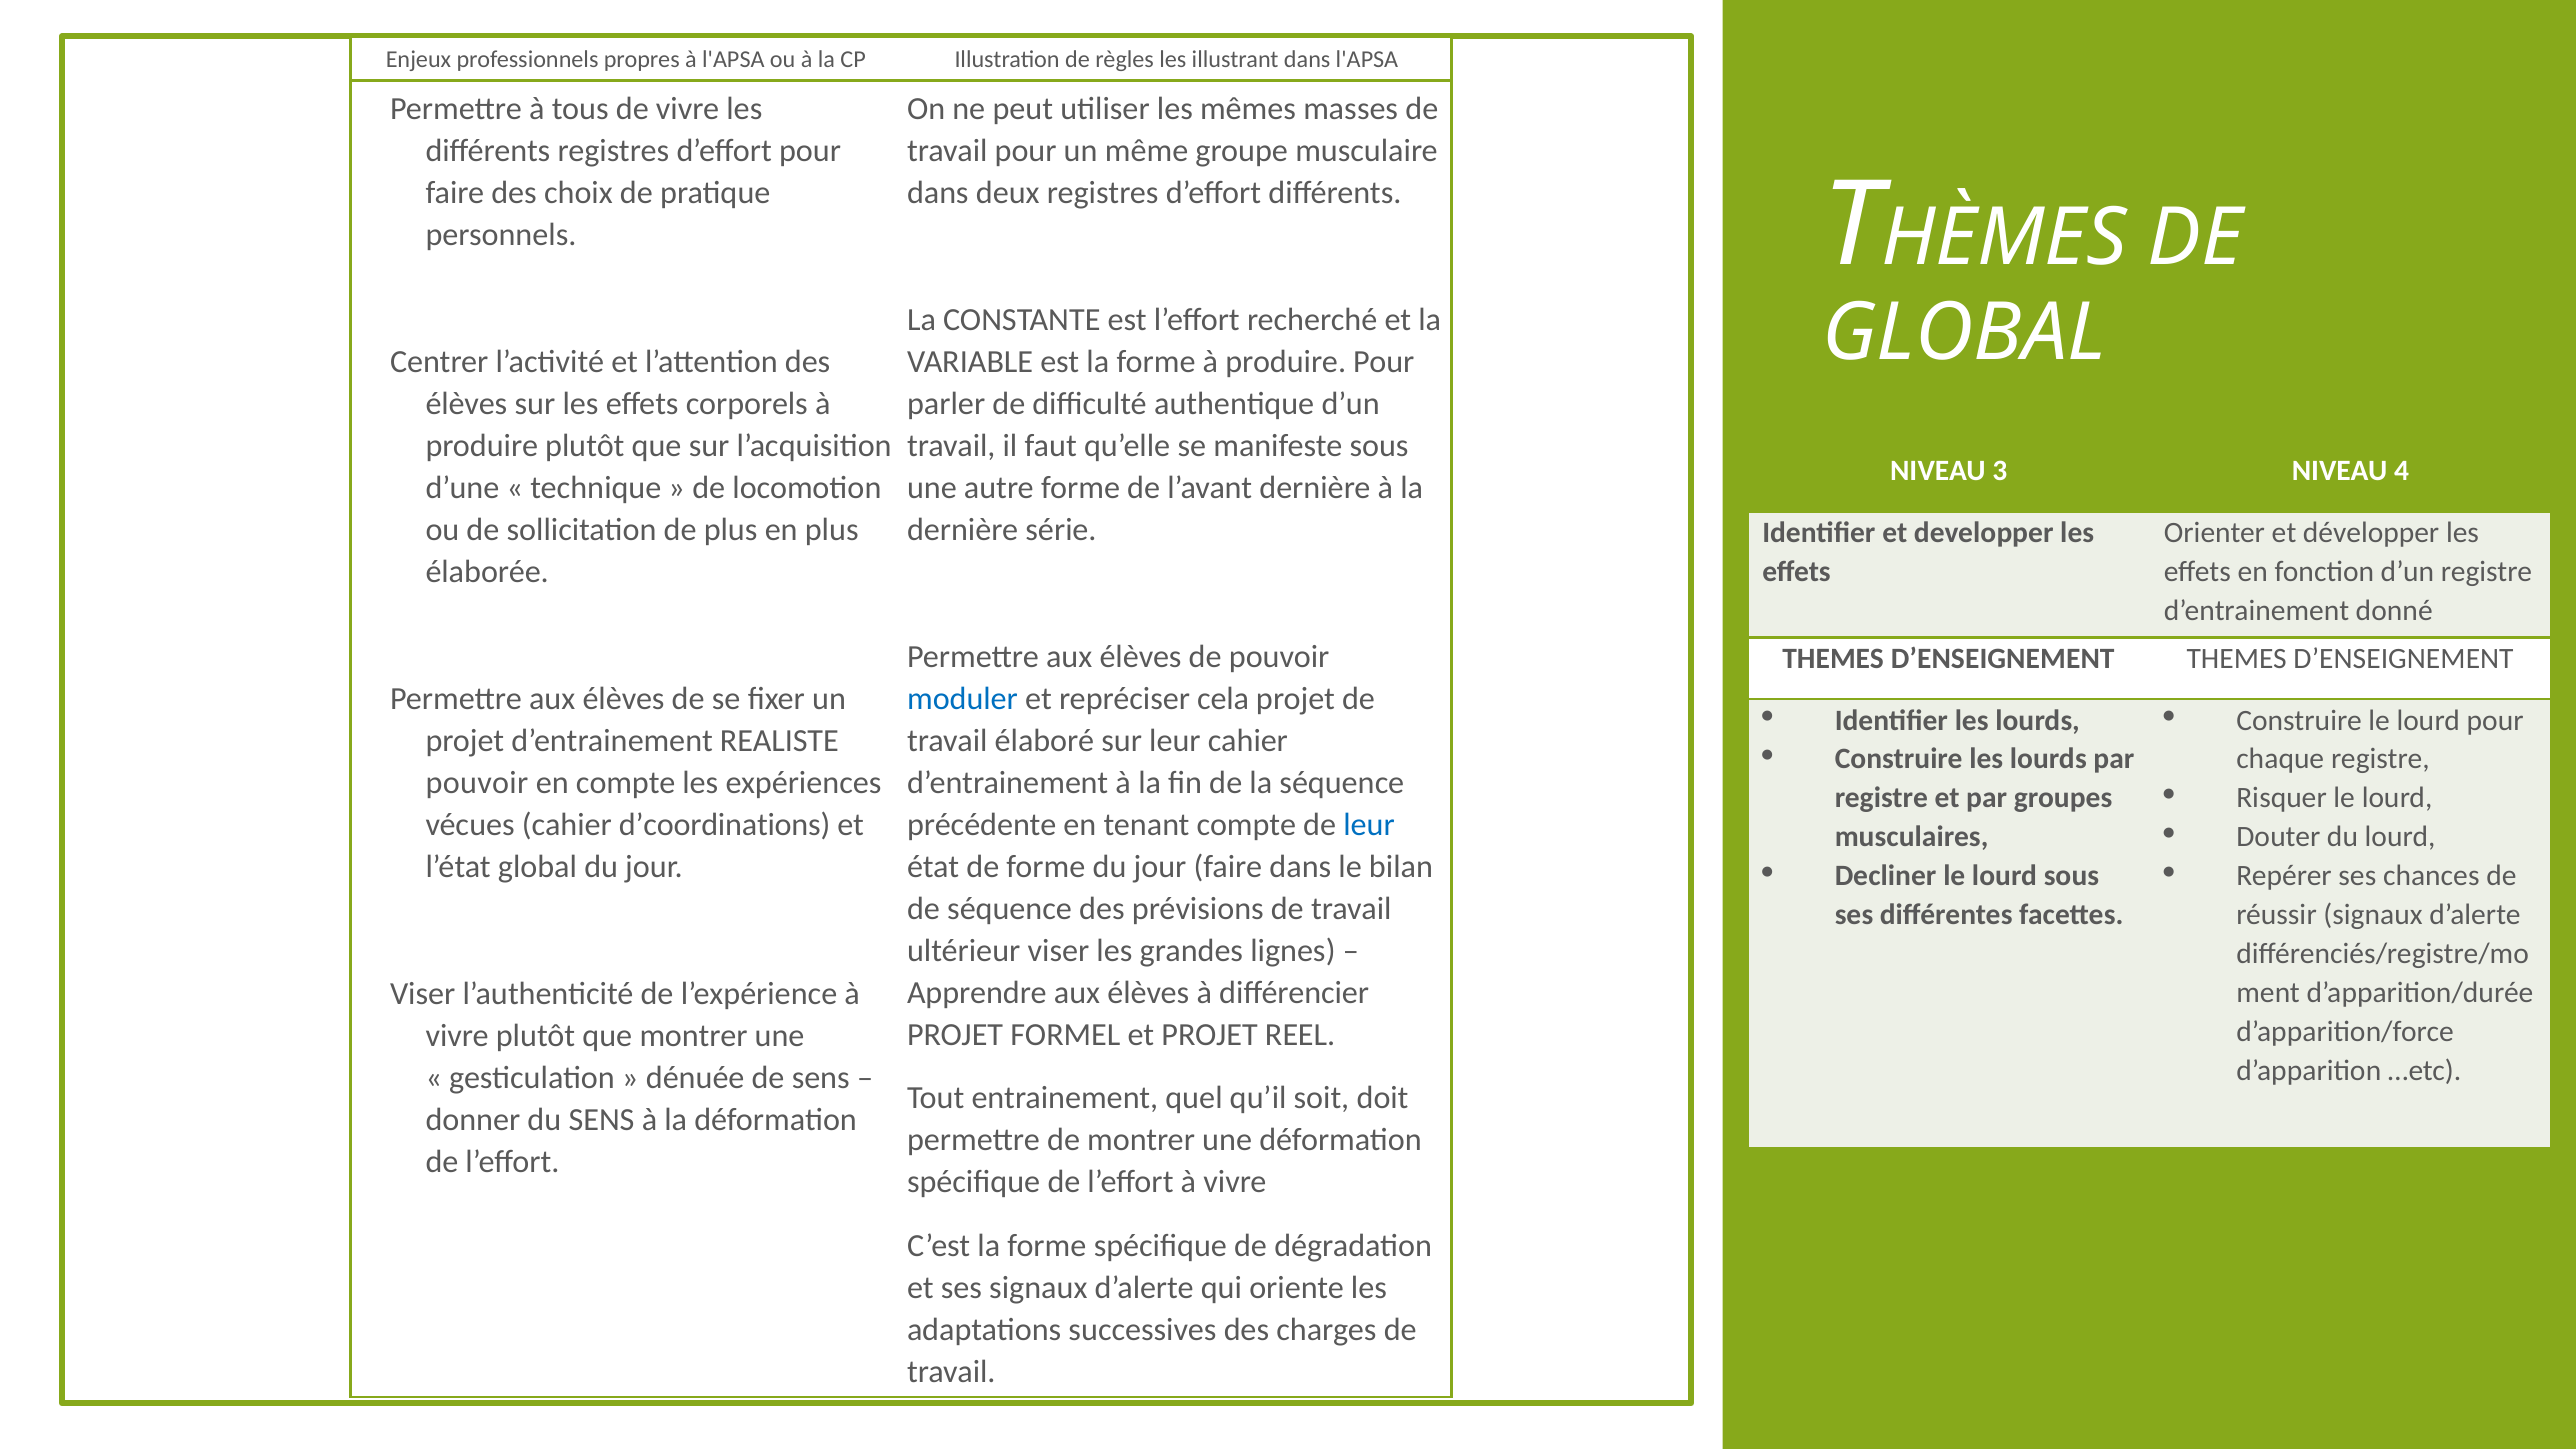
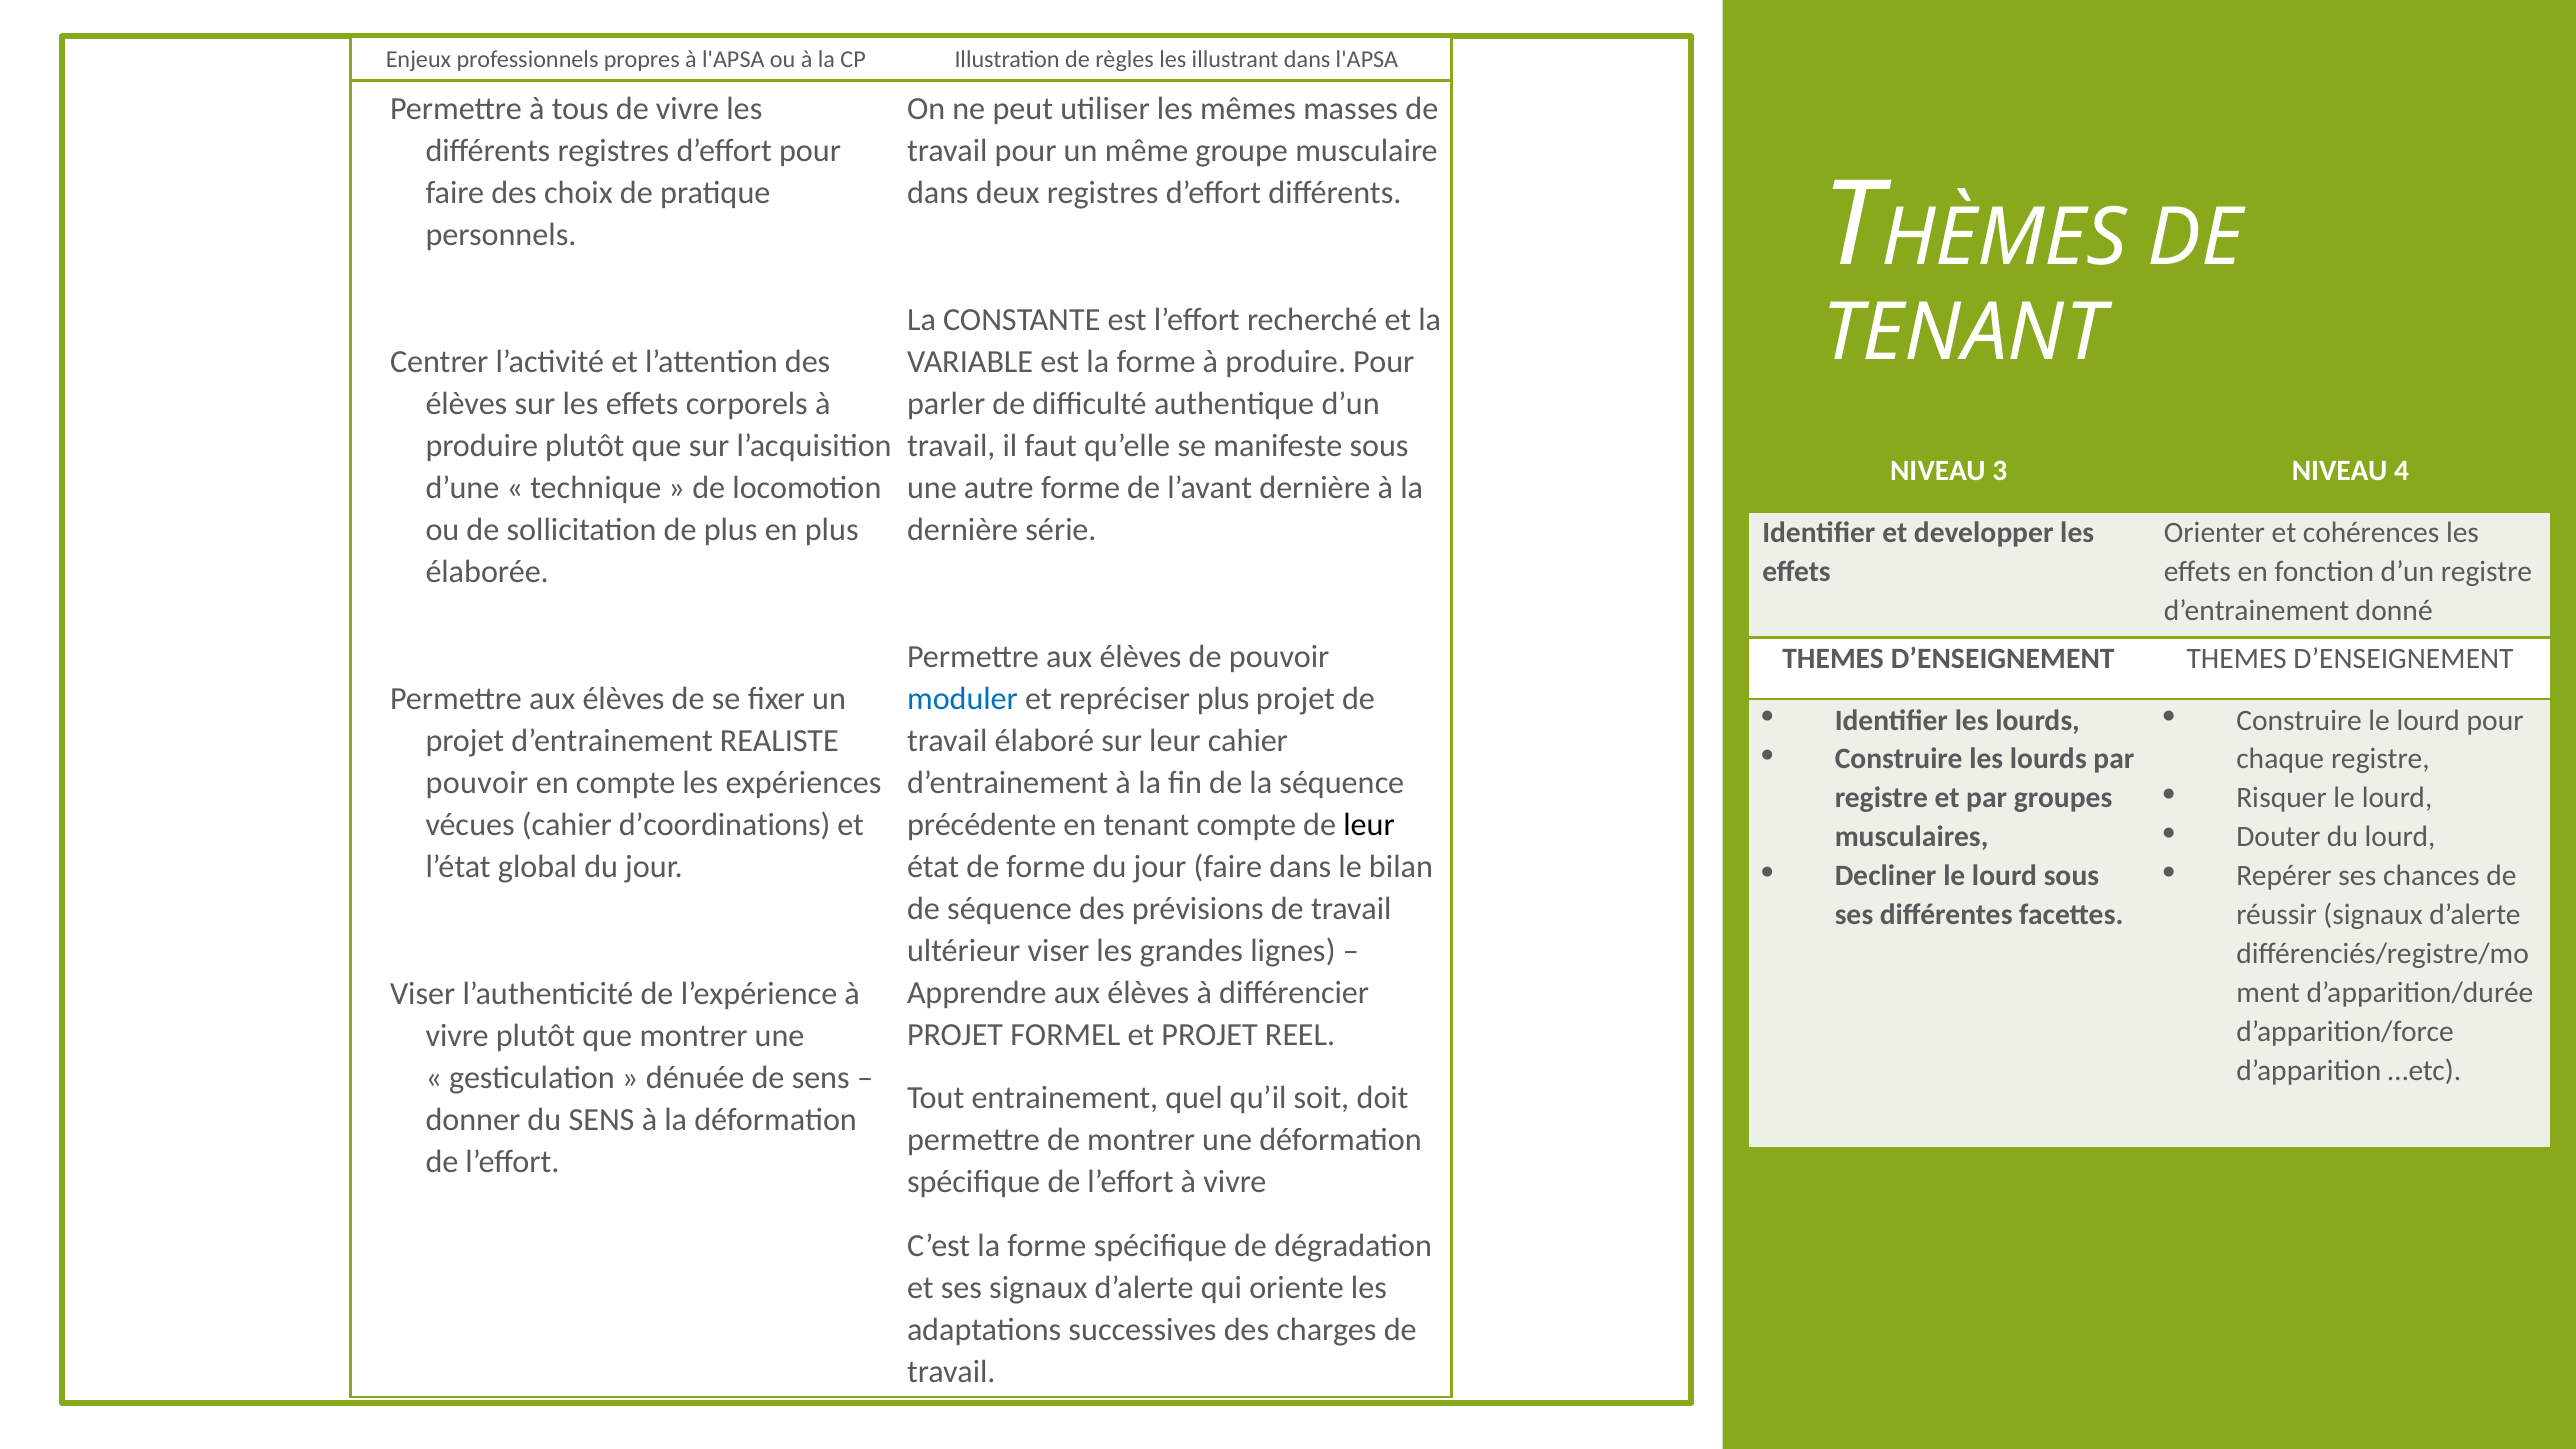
GLOBAL at (1964, 333): GLOBAL -> TENANT
développer: développer -> cohérences
repréciser cela: cela -> plus
leur at (1369, 825) colour: blue -> black
